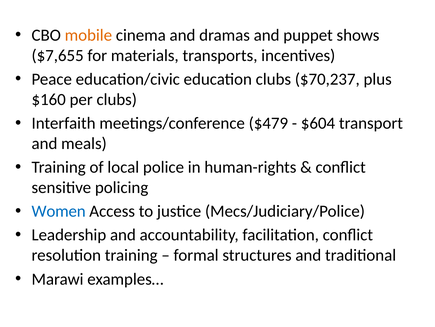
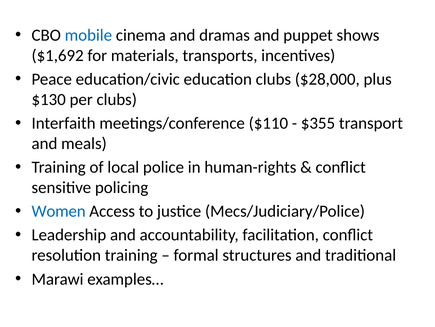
mobile colour: orange -> blue
$7,655: $7,655 -> $1,692
$70,237: $70,237 -> $28,000
$160: $160 -> $130
$479: $479 -> $110
$604: $604 -> $355
